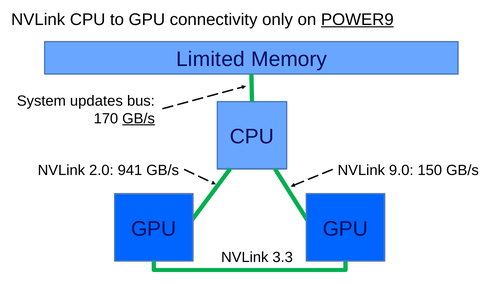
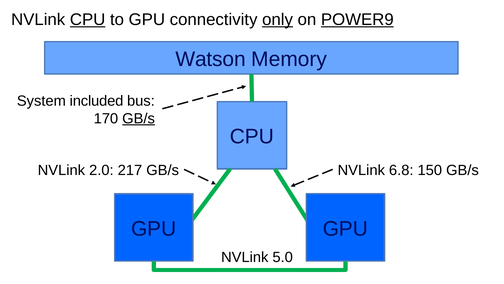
CPU at (88, 20) underline: none -> present
only underline: none -> present
Limited: Limited -> Watson
updates: updates -> included
941: 941 -> 217
9.0: 9.0 -> 6.8
3.3: 3.3 -> 5.0
